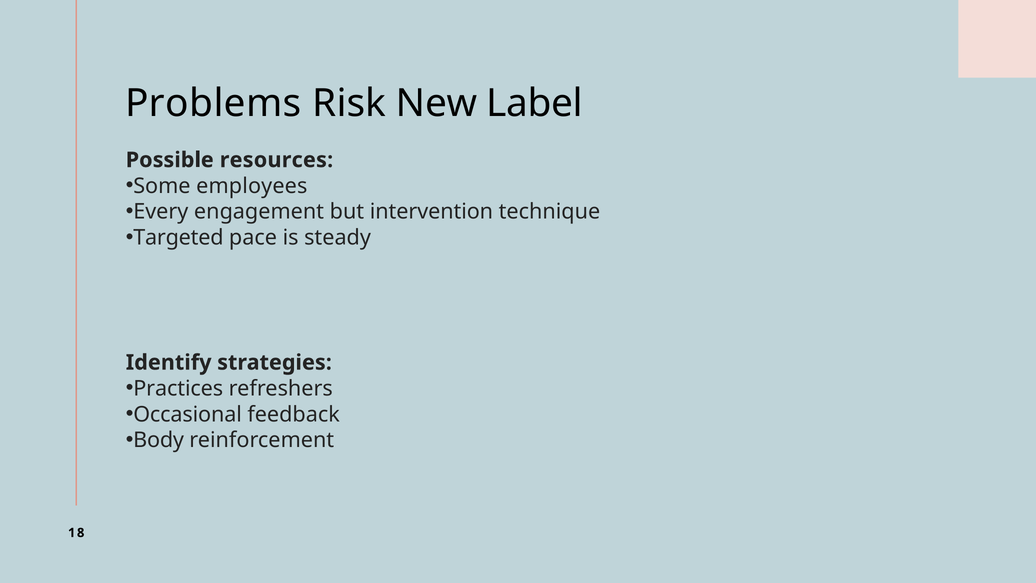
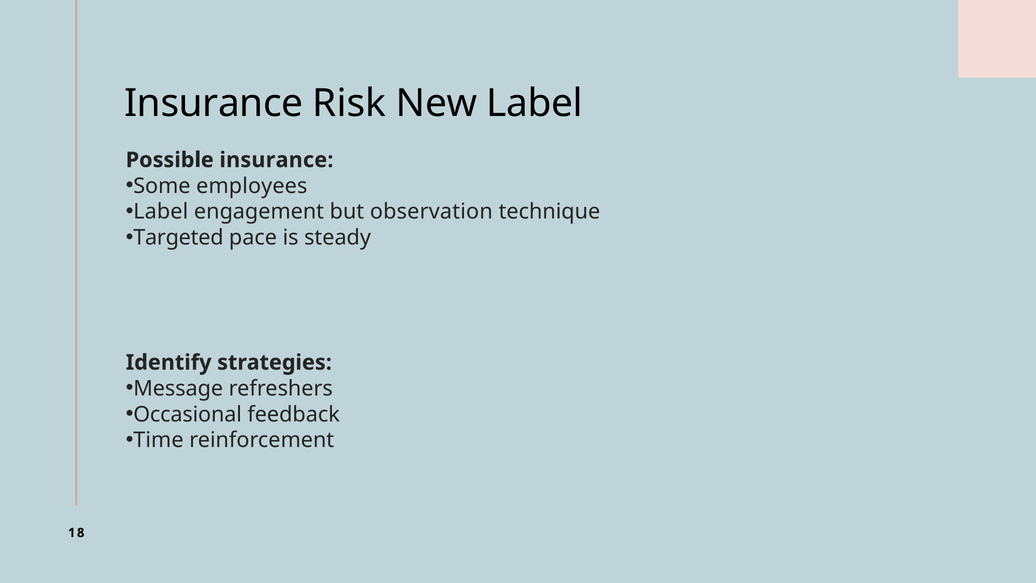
Problems at (213, 103): Problems -> Insurance
Possible resources: resources -> insurance
Every at (161, 212): Every -> Label
intervention: intervention -> observation
Practices: Practices -> Message
Body: Body -> Time
